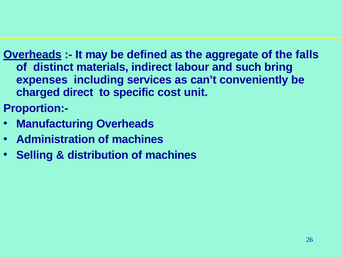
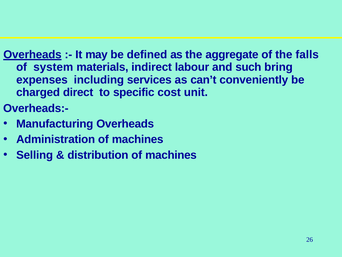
distinct: distinct -> system
Proportion:-: Proportion:- -> Overheads:-
